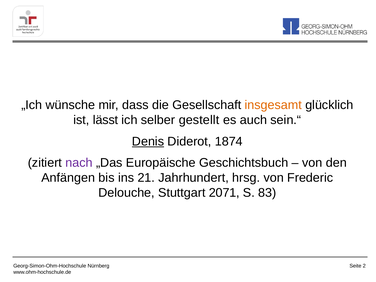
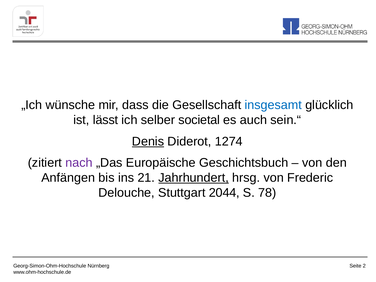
insgesamt colour: orange -> blue
gestellt: gestellt -> societal
1874: 1874 -> 1274
Jahrhundert underline: none -> present
2071: 2071 -> 2044
83: 83 -> 78
